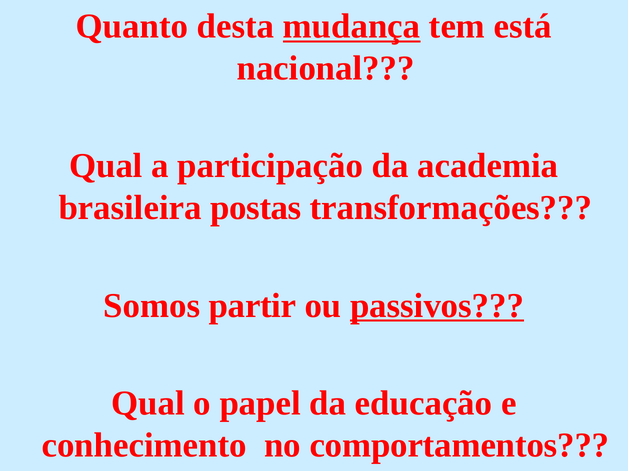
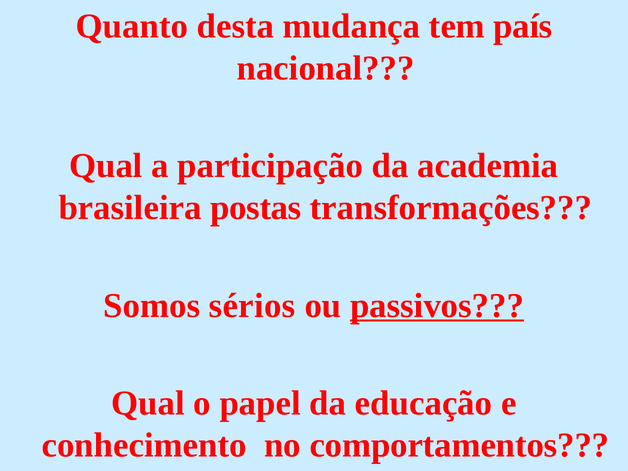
mudança underline: present -> none
está: está -> país
partir: partir -> sérios
